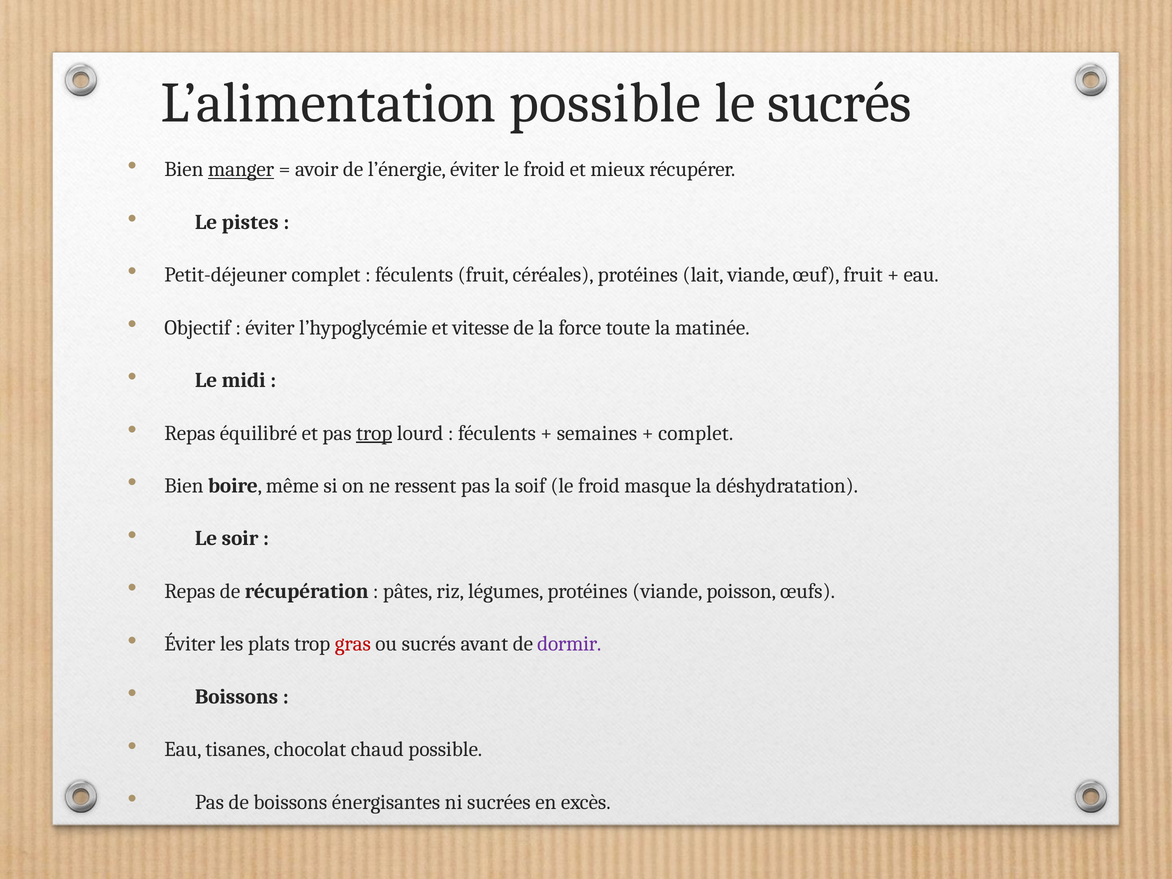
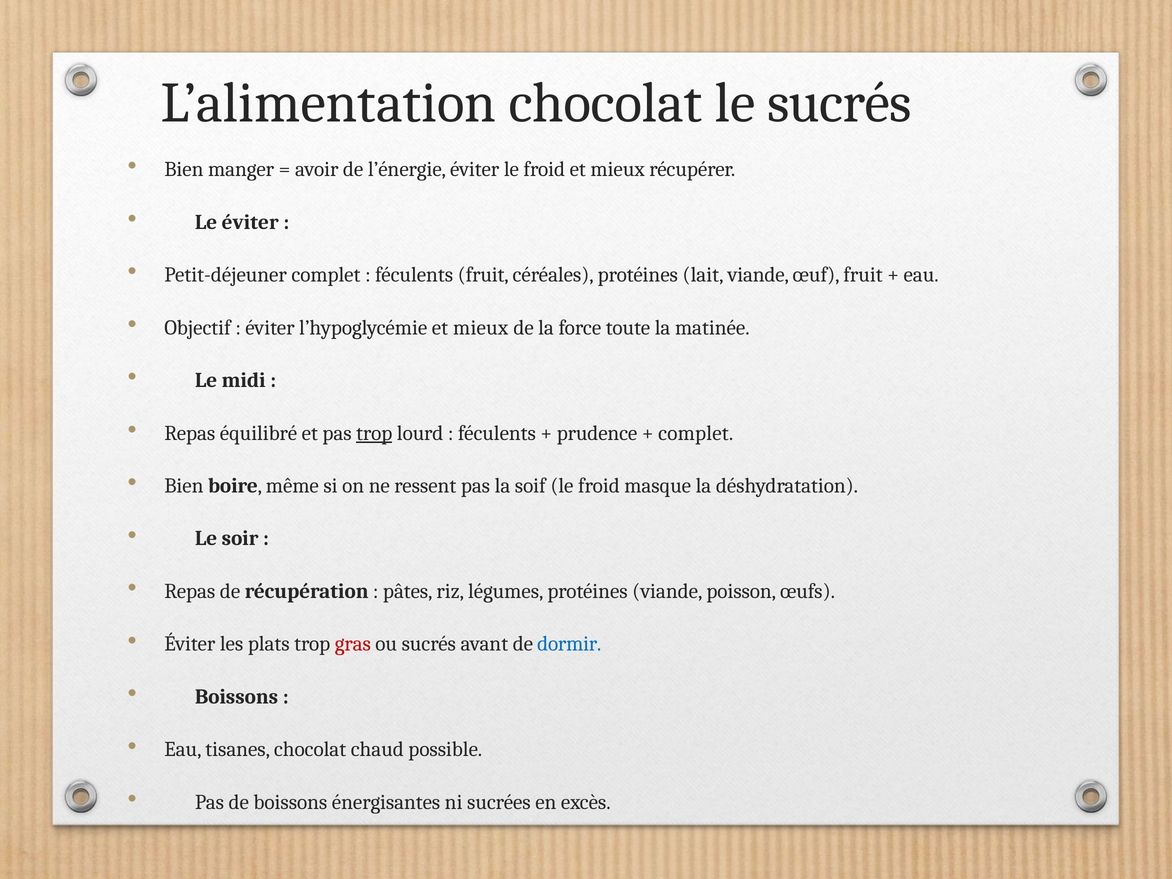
L’alimentation possible: possible -> chocolat
manger underline: present -> none
pistes at (250, 222): pistes -> éviter
l’hypoglycémie et vitesse: vitesse -> mieux
semaines: semaines -> prudence
dormir colour: purple -> blue
